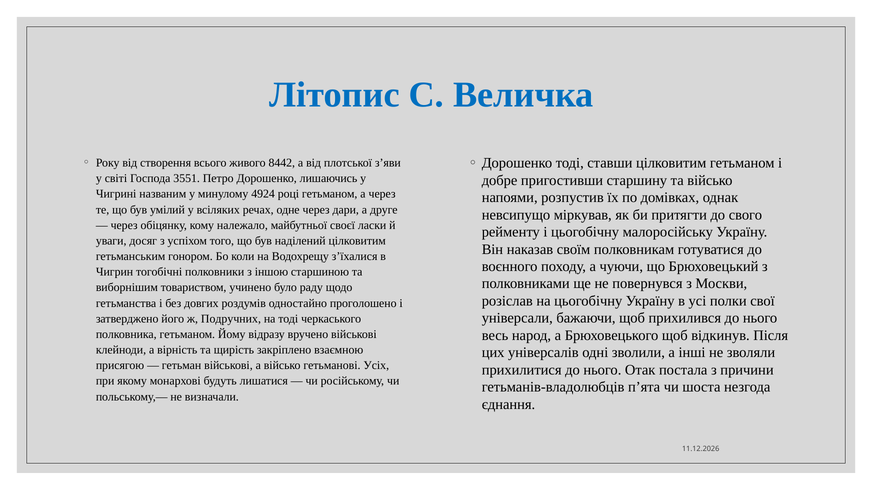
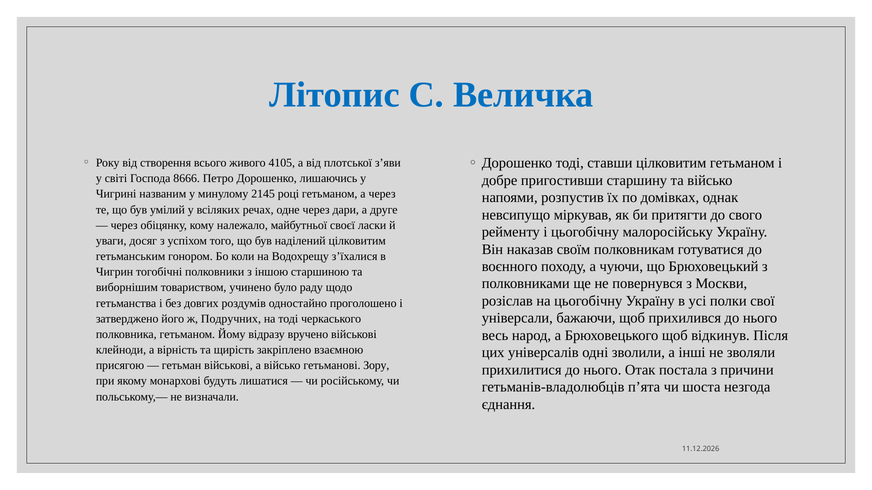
8442: 8442 -> 4105
3551: 3551 -> 8666
4924: 4924 -> 2145
Усіх: Усіх -> Зору
